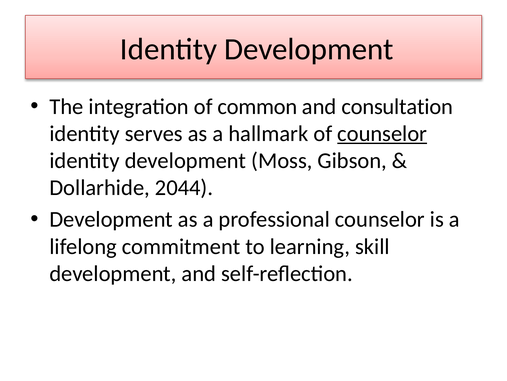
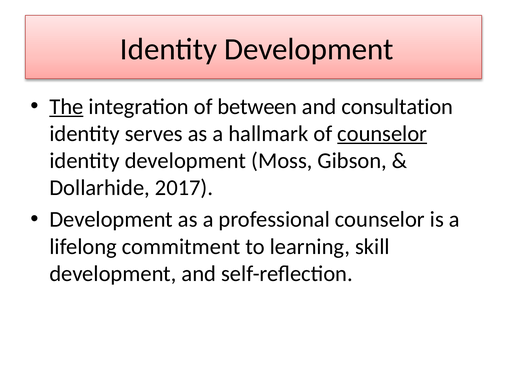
The underline: none -> present
common: common -> between
2044: 2044 -> 2017
